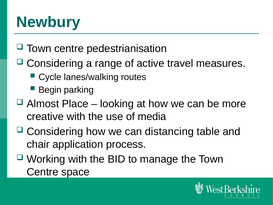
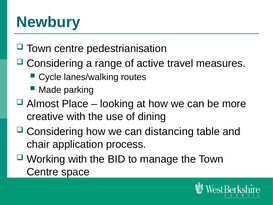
Begin: Begin -> Made
media: media -> dining
